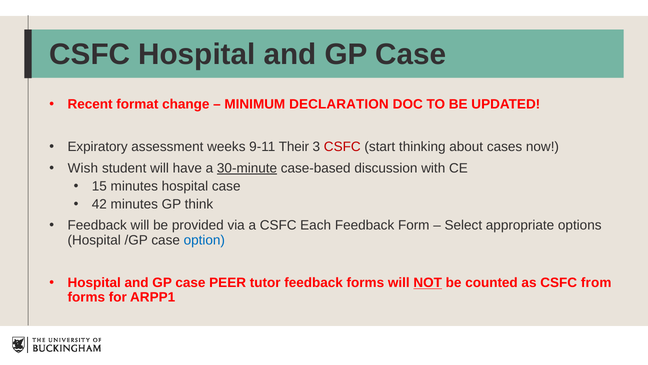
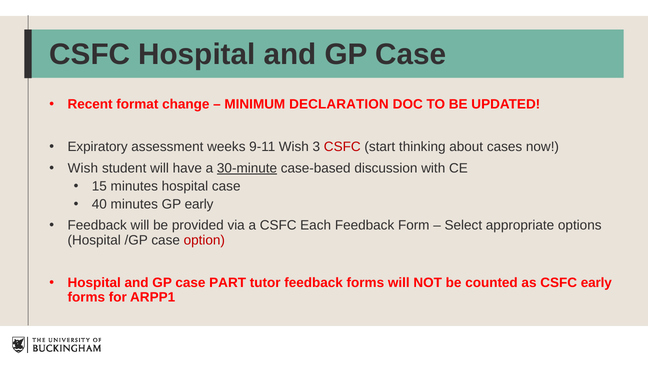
9-11 Their: Their -> Wish
42: 42 -> 40
GP think: think -> early
option colour: blue -> red
PEER: PEER -> PART
NOT underline: present -> none
CSFC from: from -> early
